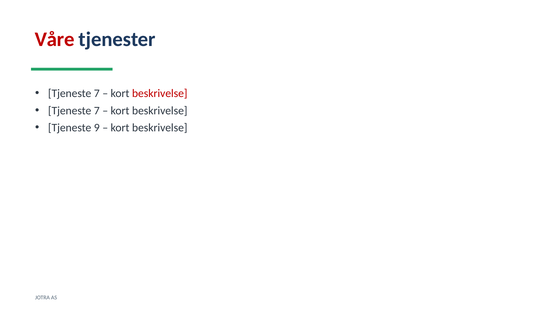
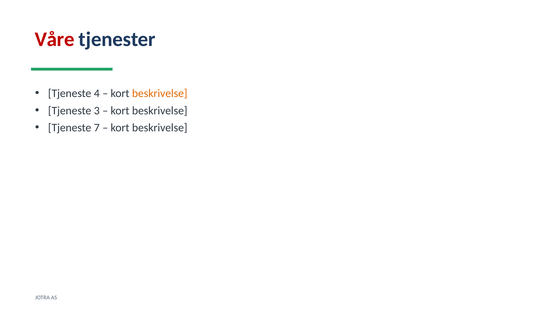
7 at (97, 93): 7 -> 4
beskrivelse at (160, 93) colour: red -> orange
7 at (97, 111): 7 -> 3
9: 9 -> 7
